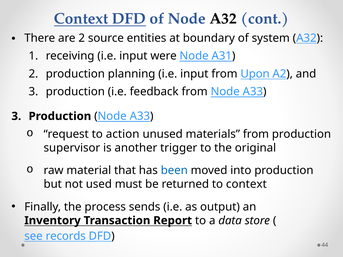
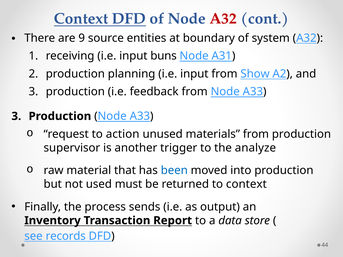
A32 at (223, 19) colour: black -> red
are 2: 2 -> 9
were: were -> buns
Upon: Upon -> Show
original: original -> analyze
